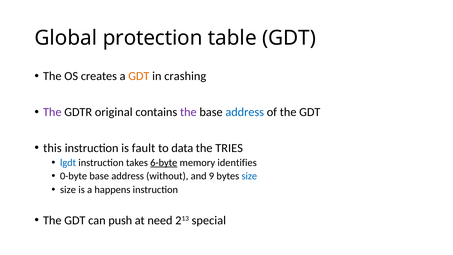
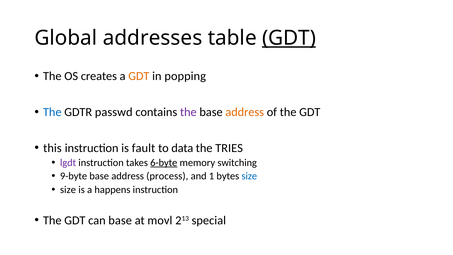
protection: protection -> addresses
GDT at (289, 38) underline: none -> present
crashing: crashing -> popping
The at (52, 112) colour: purple -> blue
original: original -> passwd
address at (245, 112) colour: blue -> orange
lgdt colour: blue -> purple
identifies: identifies -> switching
0-byte: 0-byte -> 9-byte
without: without -> process
9: 9 -> 1
can push: push -> base
need: need -> movl
